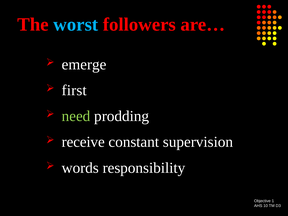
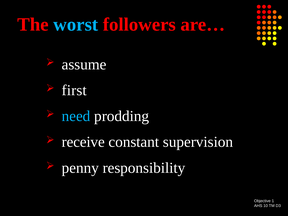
emerge: emerge -> assume
need colour: light green -> light blue
words: words -> penny
